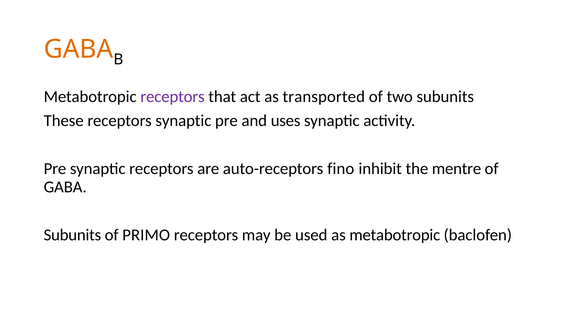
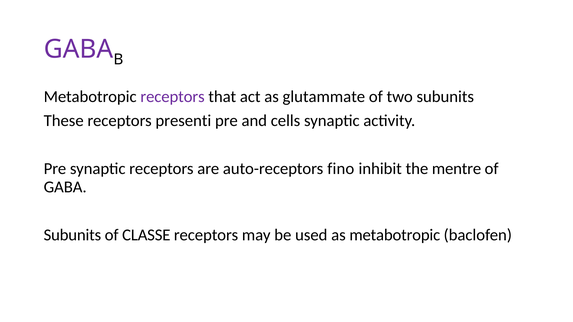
GABA at (79, 49) colour: orange -> purple
transported: transported -> glutammate
receptors synaptic: synaptic -> presenti
uses: uses -> cells
PRIMO: PRIMO -> CLASSE
